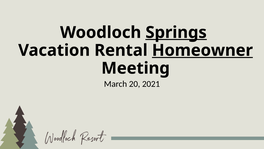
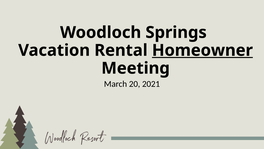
Springs underline: present -> none
